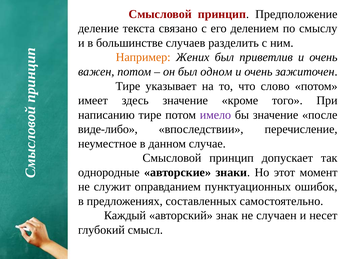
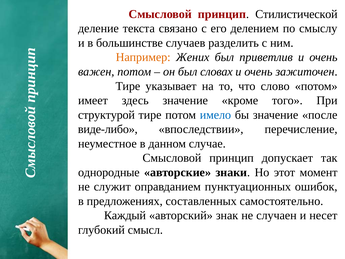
Предположение: Предположение -> Стилистической
одном: одном -> словах
написанию: написанию -> структурой
имело colour: purple -> blue
